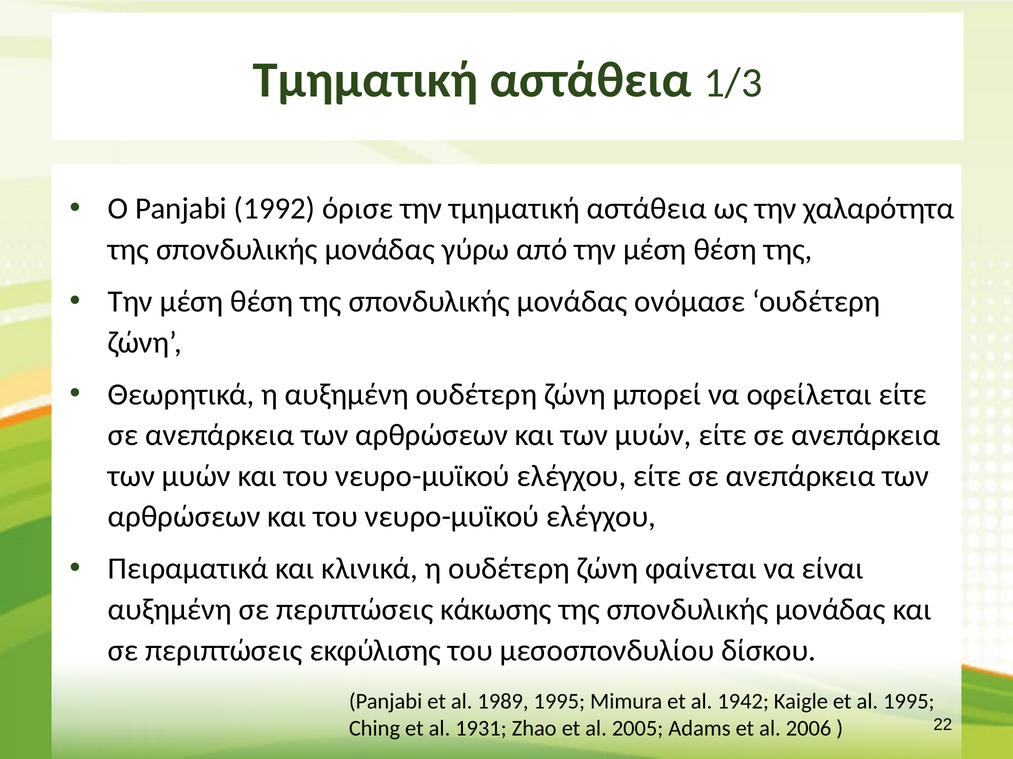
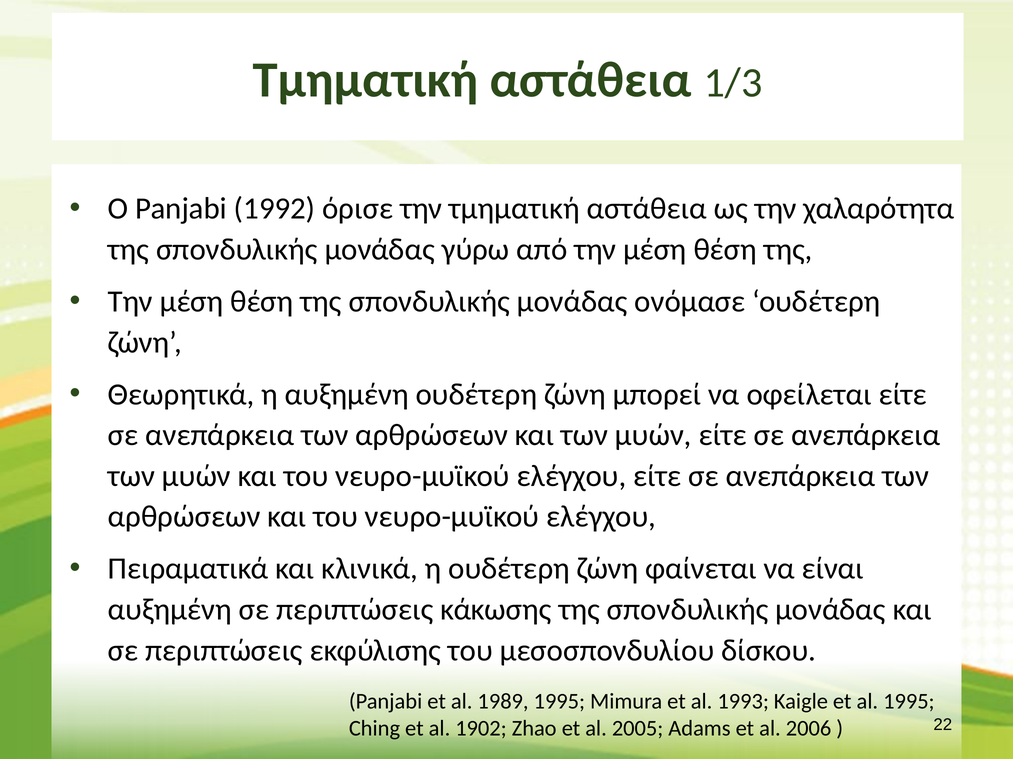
1942: 1942 -> 1993
1931: 1931 -> 1902
